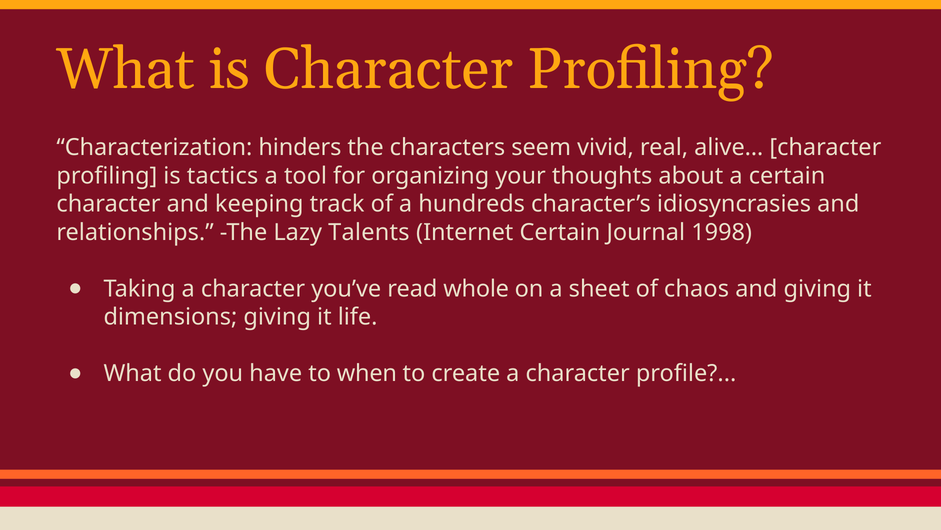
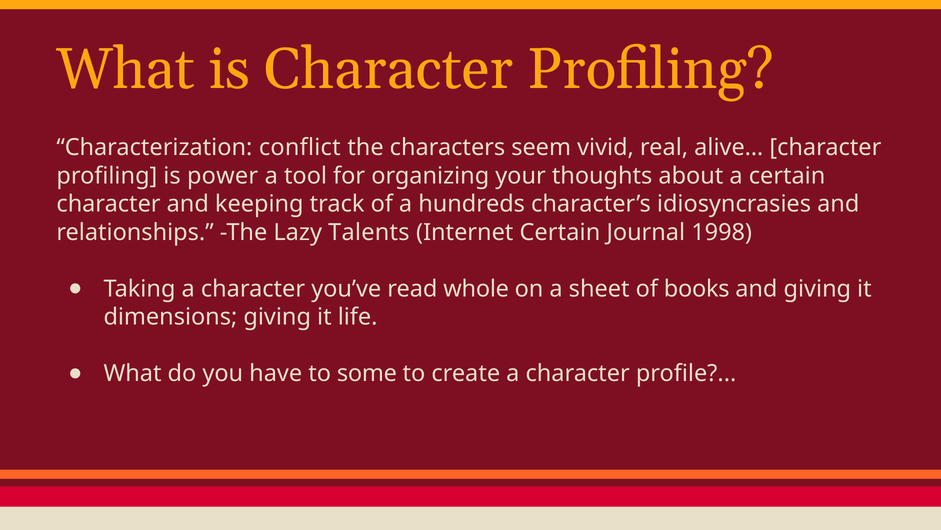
hinders: hinders -> conflict
tactics: tactics -> power
chaos: chaos -> books
when: when -> some
